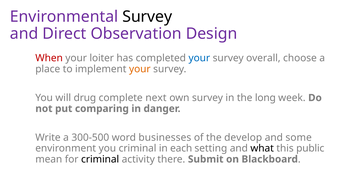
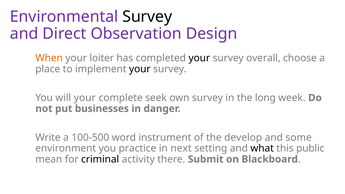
When colour: red -> orange
your at (199, 58) colour: blue -> black
your at (140, 69) colour: orange -> black
will drug: drug -> your
next: next -> seek
comparing: comparing -> businesses
300-500: 300-500 -> 100-500
businesses: businesses -> instrument
you criminal: criminal -> practice
each: each -> next
